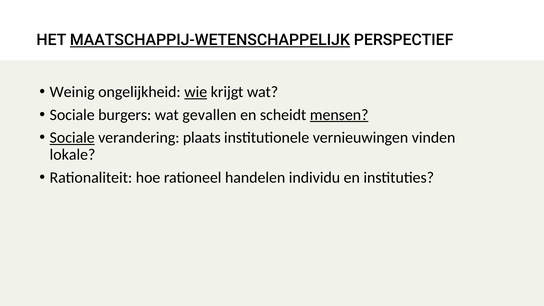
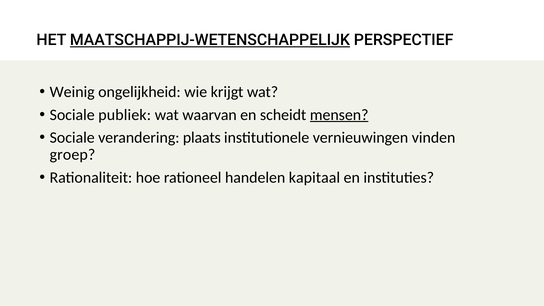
wie underline: present -> none
burgers: burgers -> publiek
gevallen: gevallen -> waarvan
Sociale at (72, 138) underline: present -> none
lokale: lokale -> groep
individu: individu -> kapitaal
